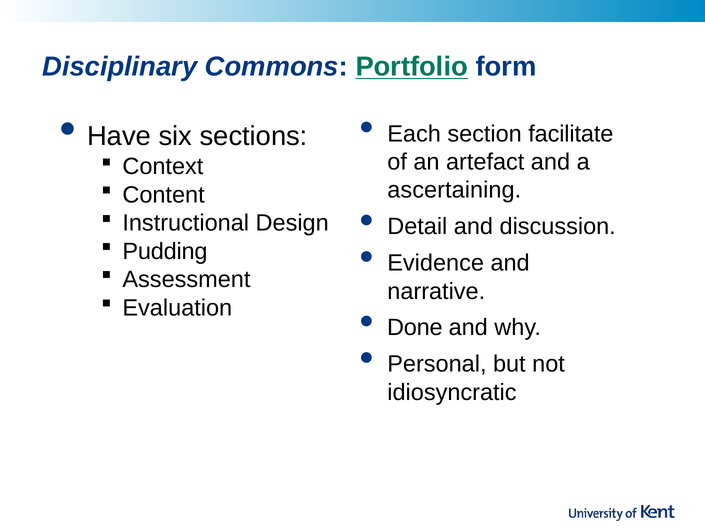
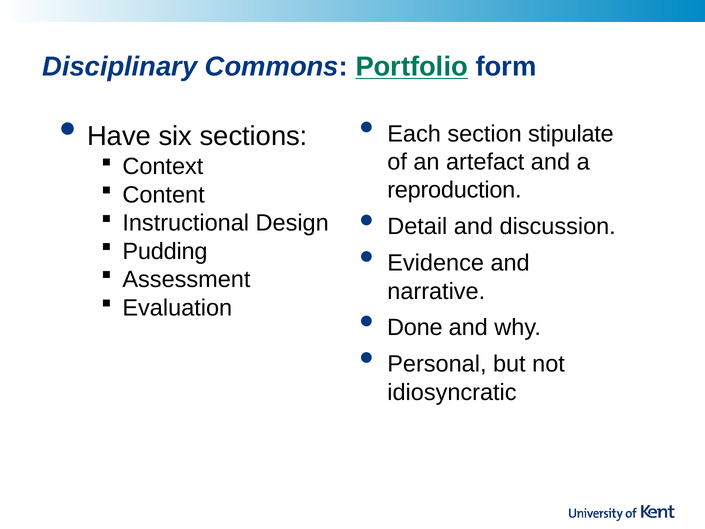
facilitate: facilitate -> stipulate
ascertaining: ascertaining -> reproduction
